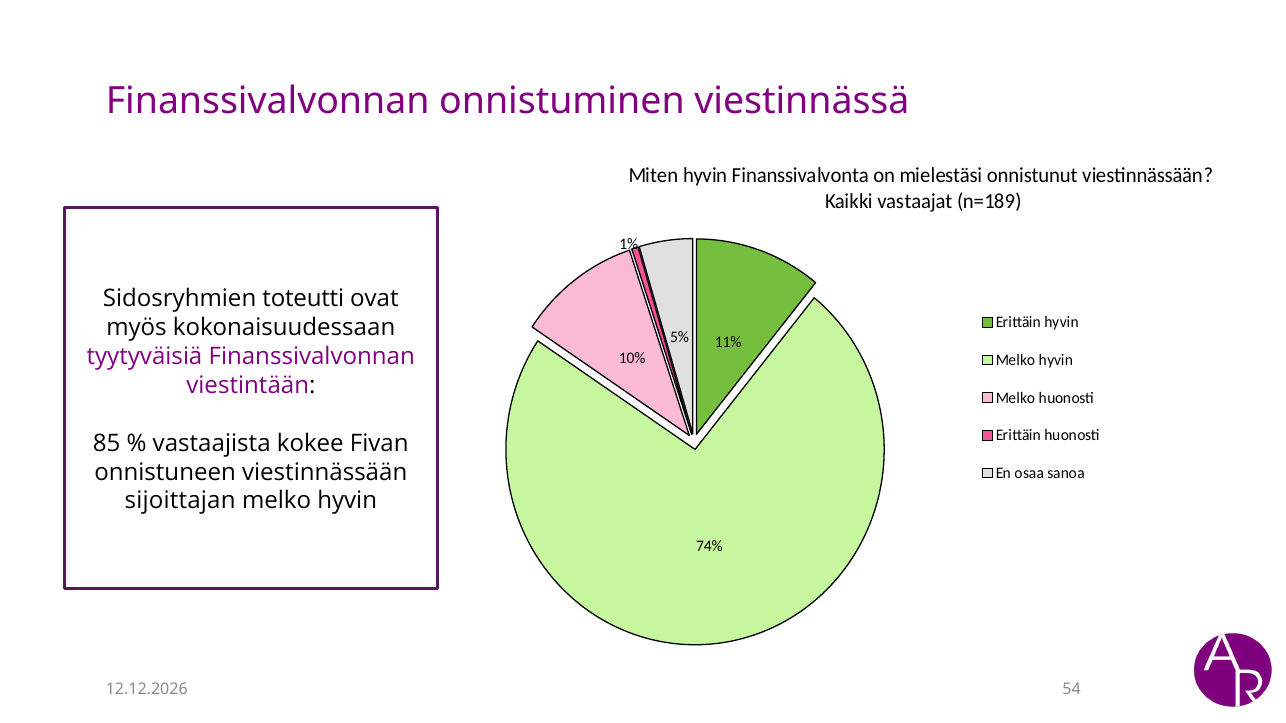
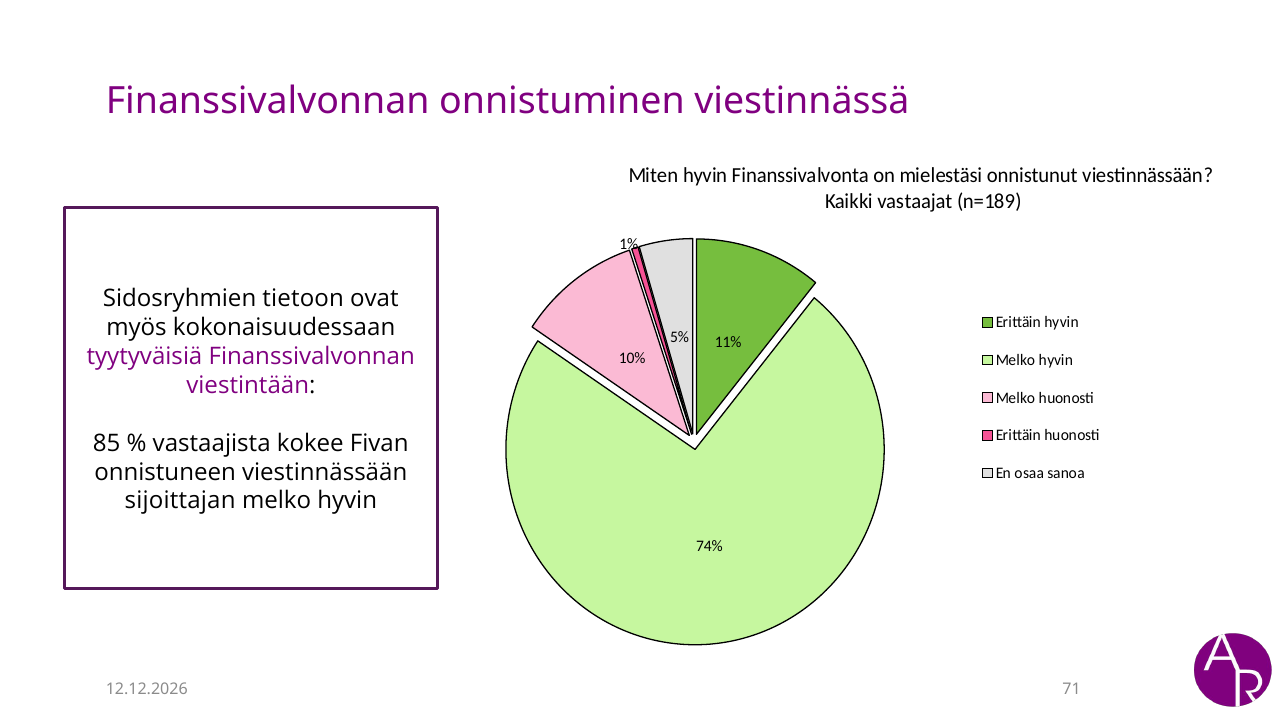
toteutti: toteutti -> tietoon
54: 54 -> 71
